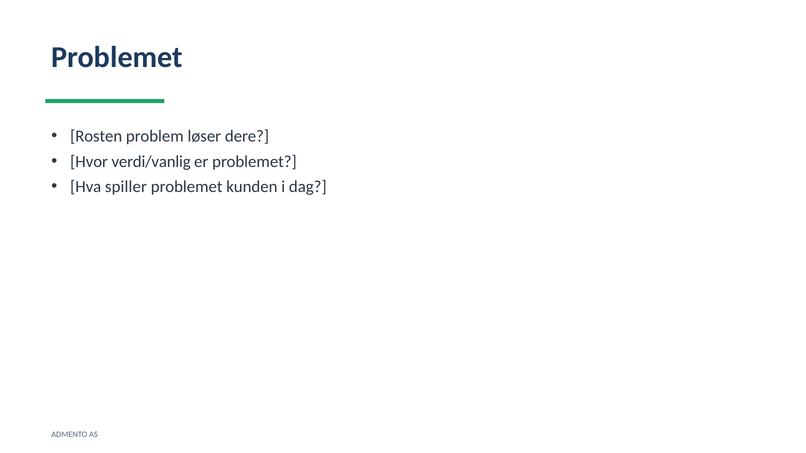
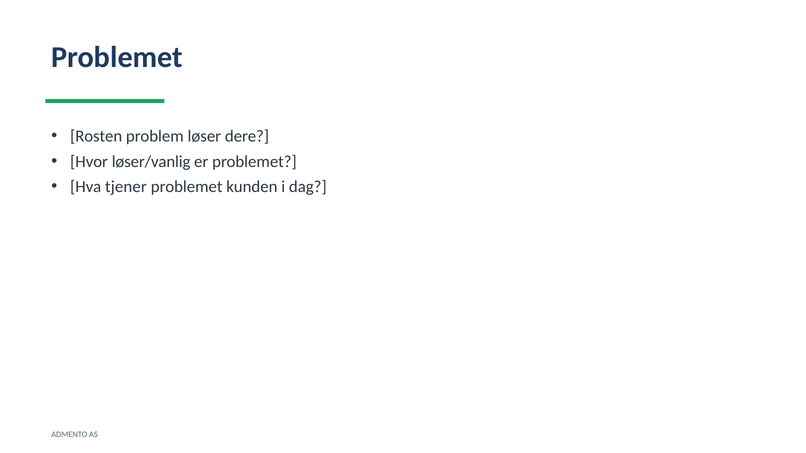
verdi/vanlig: verdi/vanlig -> løser/vanlig
spiller: spiller -> tjener
